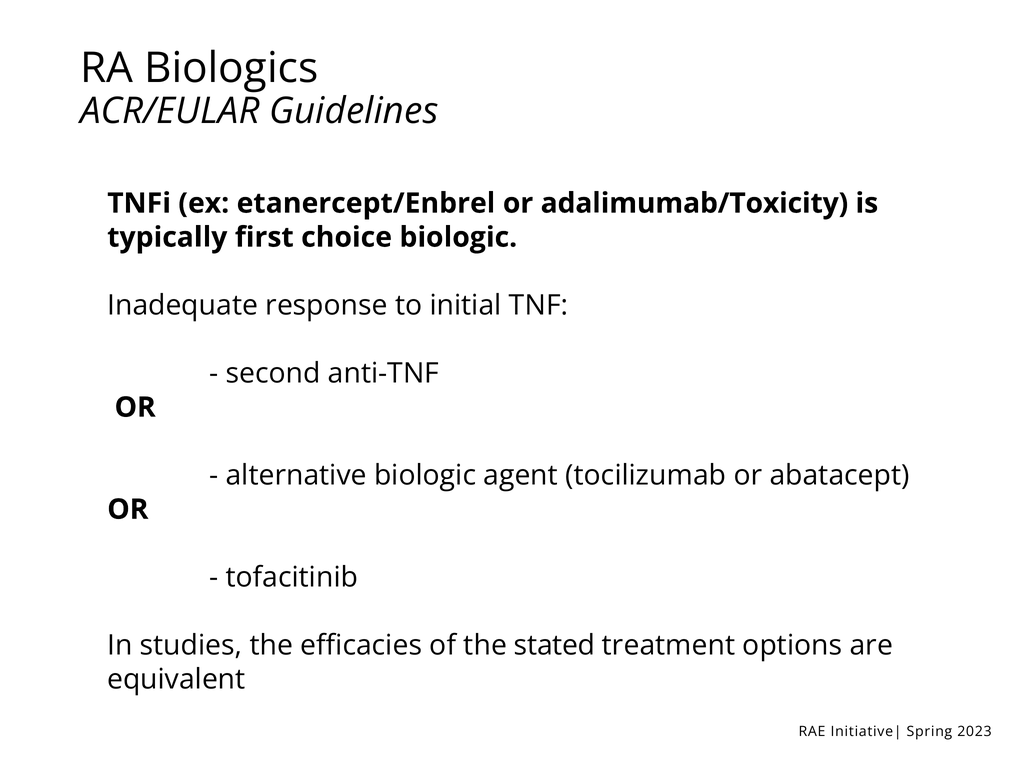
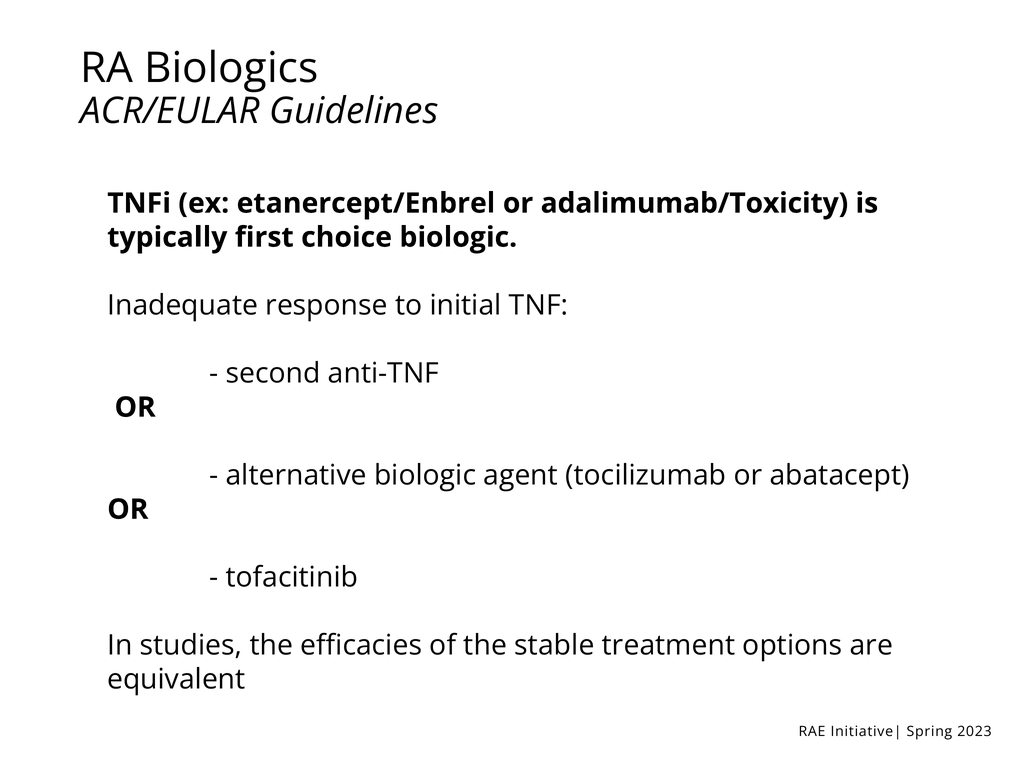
stated: stated -> stable
